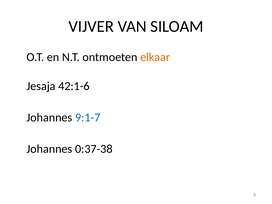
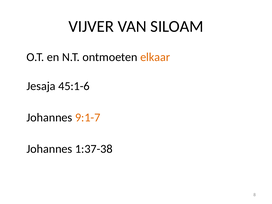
42:1-6: 42:1-6 -> 45:1-6
9:1-7 colour: blue -> orange
0:37-38: 0:37-38 -> 1:37-38
